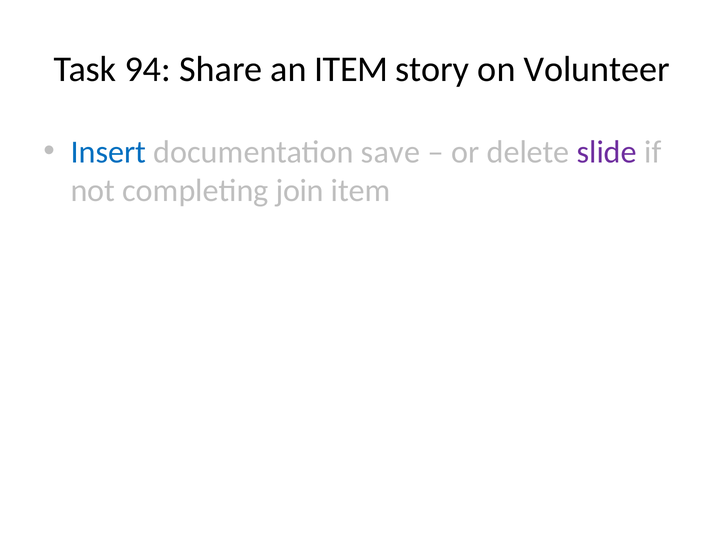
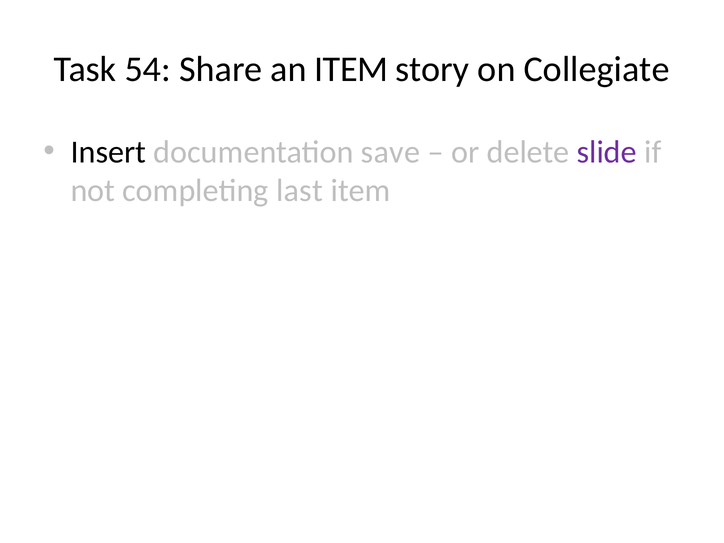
94: 94 -> 54
Volunteer: Volunteer -> Collegiate
Insert colour: blue -> black
join: join -> last
